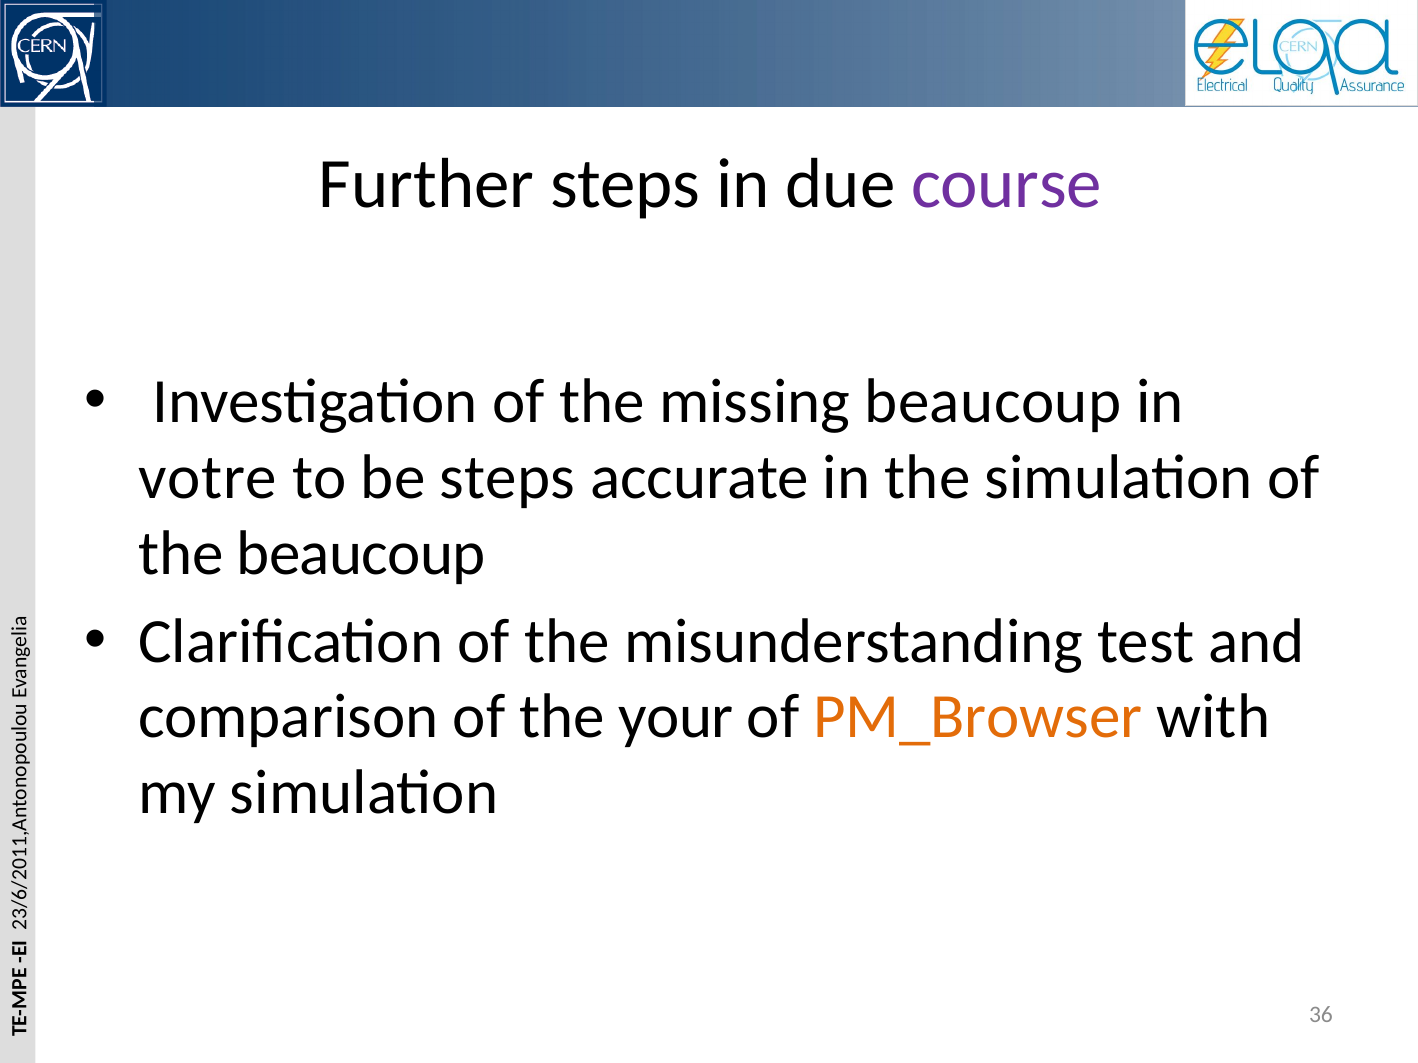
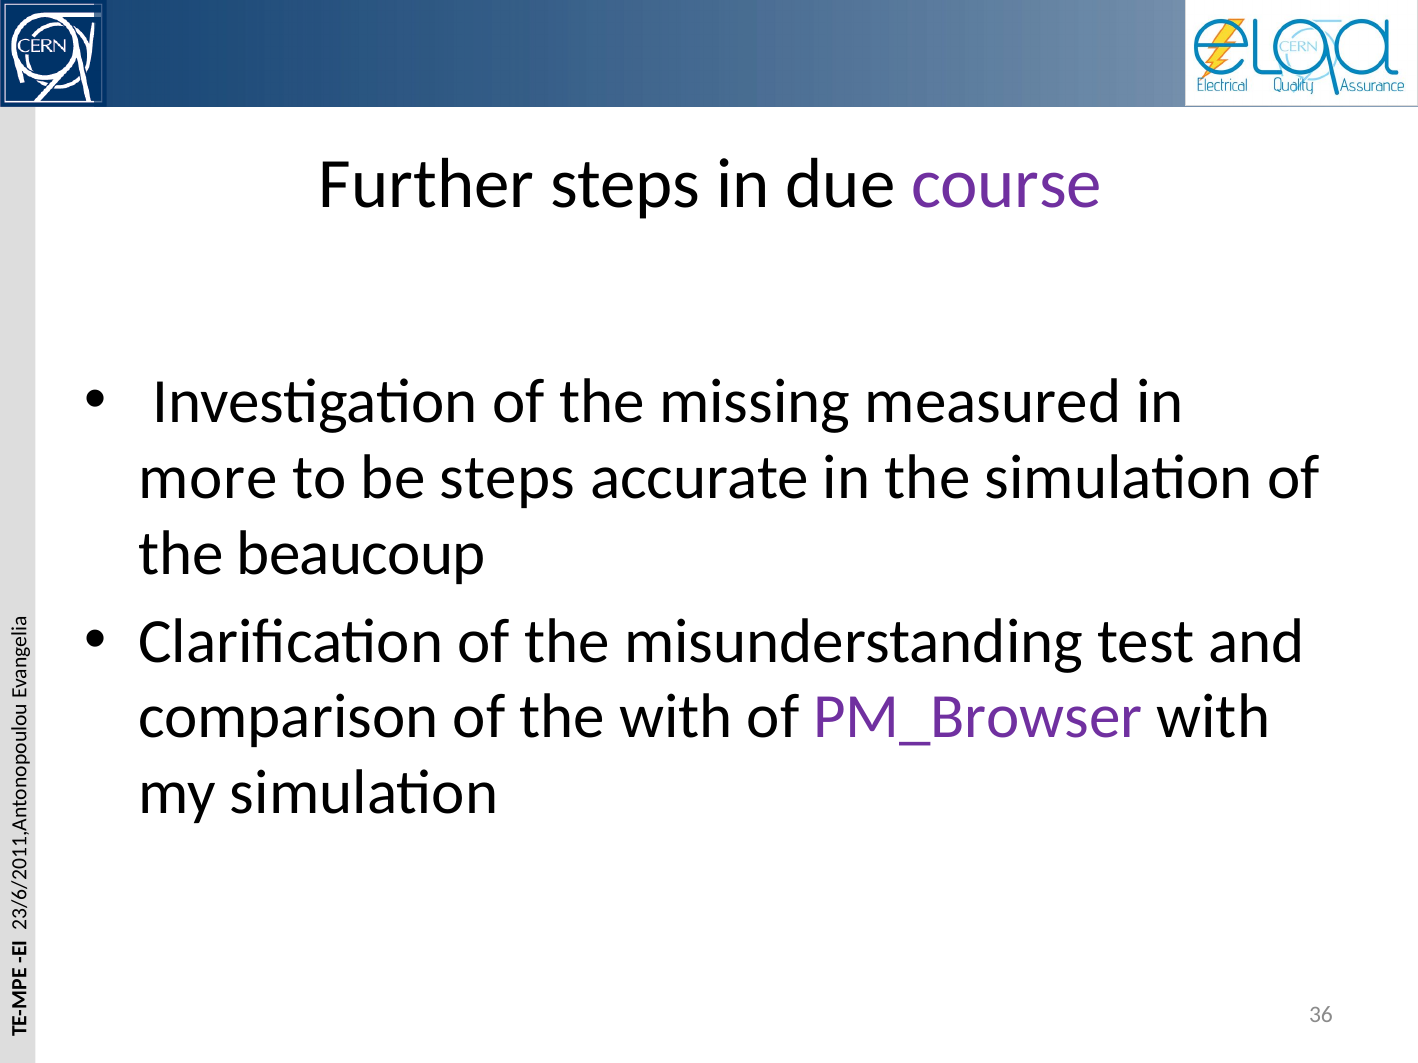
missing beaucoup: beaucoup -> measured
votre: votre -> more
the your: your -> with
PM_Browser colour: orange -> purple
